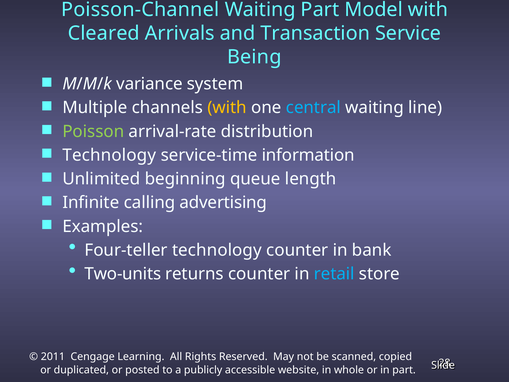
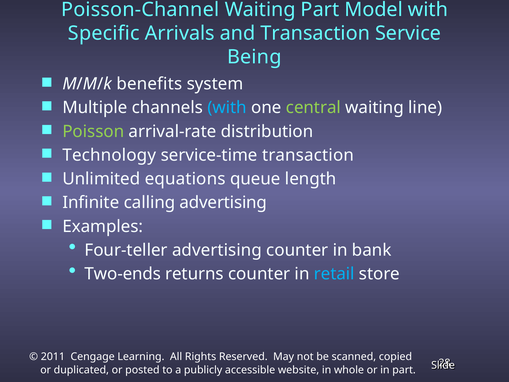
Cleared: Cleared -> Specific
variance: variance -> benefits
with at (227, 108) colour: yellow -> light blue
central colour: light blue -> light green
service-time information: information -> transaction
beginning: beginning -> equations
Four-teller technology: technology -> advertising
Two-units: Two-units -> Two-ends
